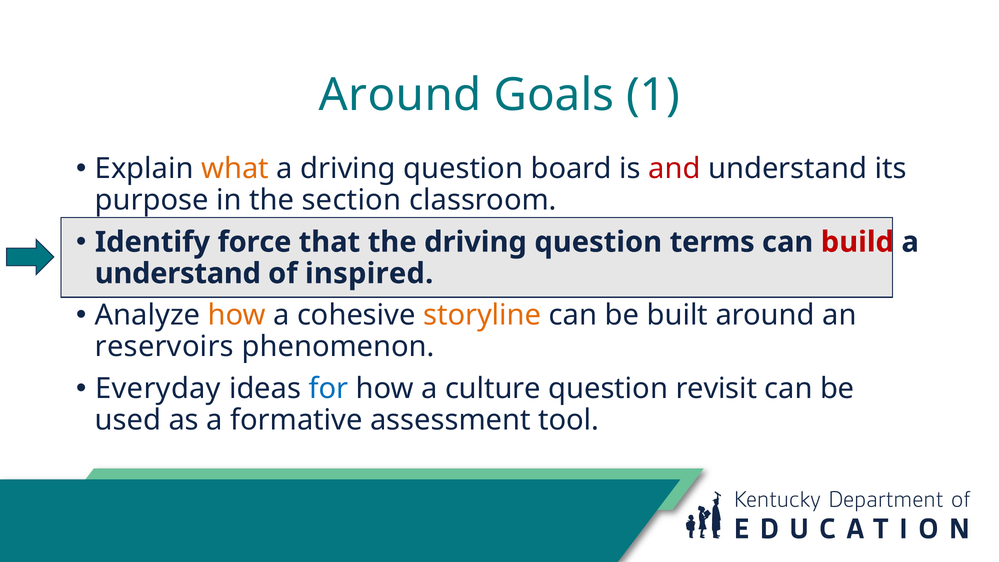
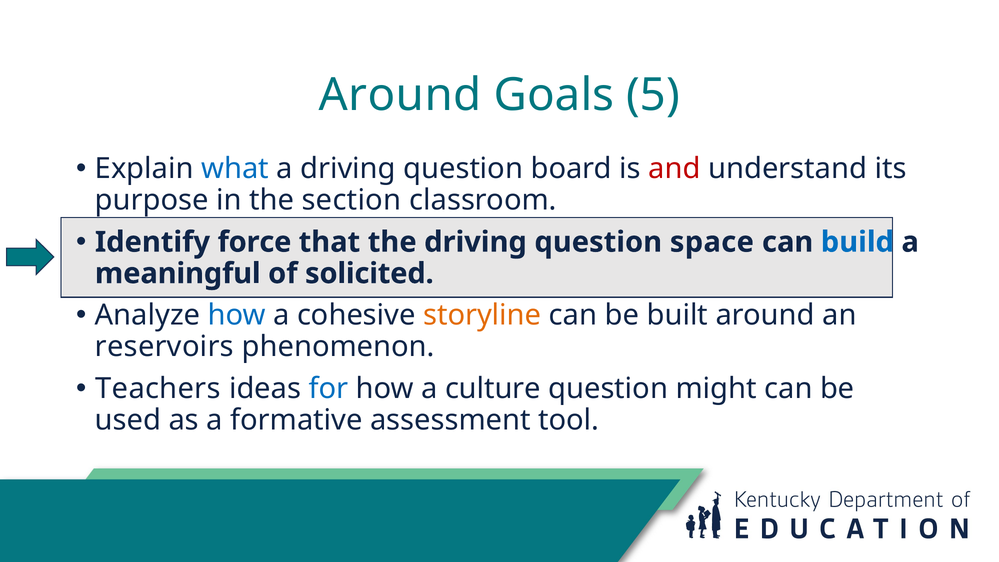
1: 1 -> 5
what colour: orange -> blue
terms: terms -> space
build colour: red -> blue
understand at (178, 274): understand -> meaningful
inspired: inspired -> solicited
how at (237, 315) colour: orange -> blue
Everyday: Everyday -> Teachers
revisit: revisit -> might
